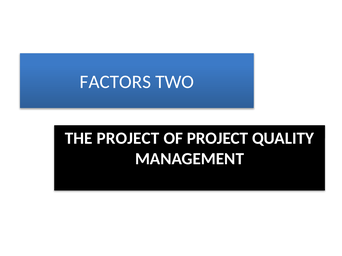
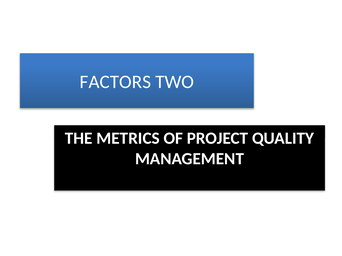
THE PROJECT: PROJECT -> METRICS
